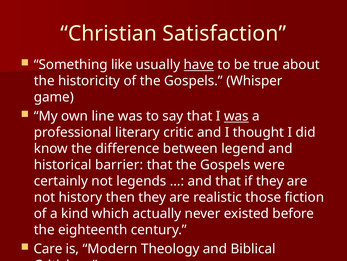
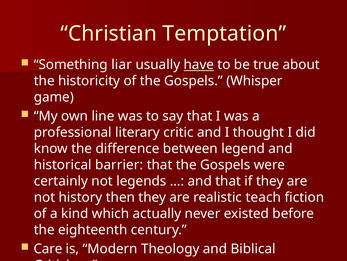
Satisfaction: Satisfaction -> Temptation
like: like -> liar
was at (236, 116) underline: present -> none
those: those -> teach
